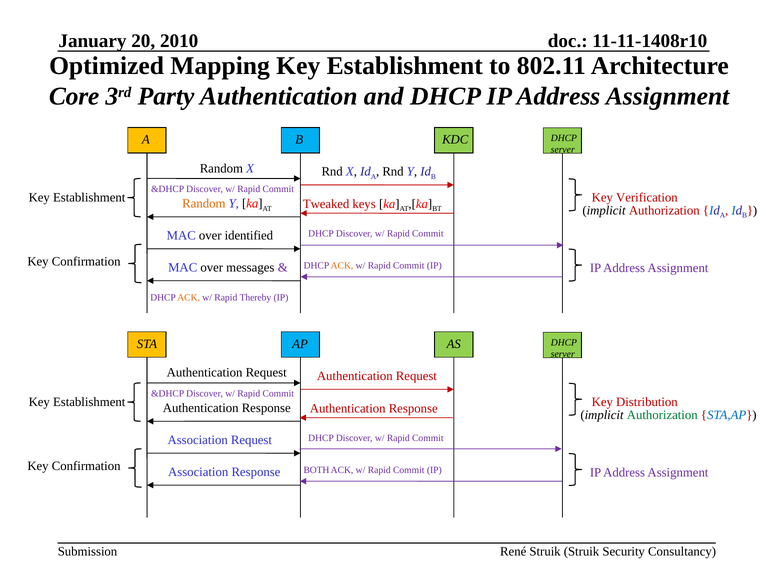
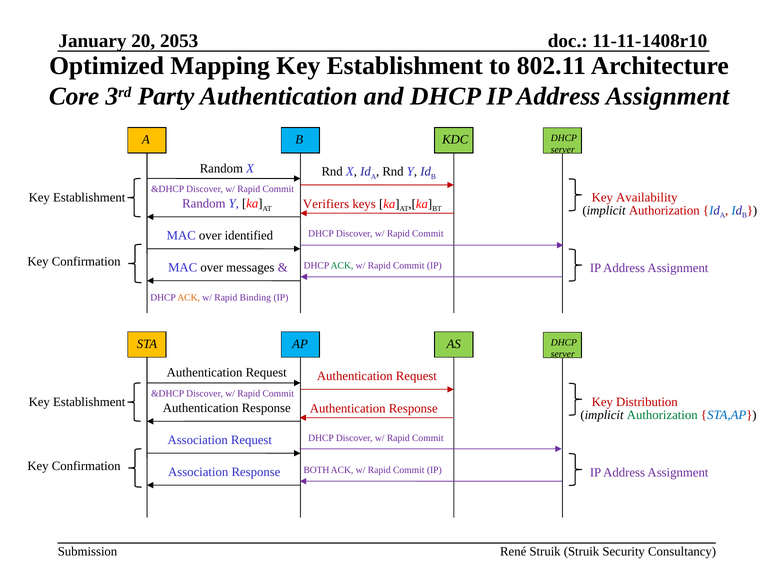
2010: 2010 -> 2053
Verification: Verification -> Availability
Random at (204, 204) colour: orange -> purple
Tweaked: Tweaked -> Verifiers
ACK at (342, 266) colour: orange -> green
Thereby: Thereby -> Binding
